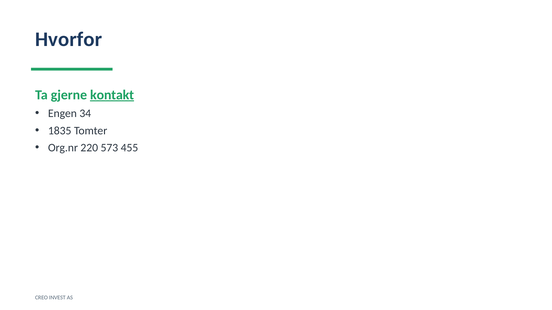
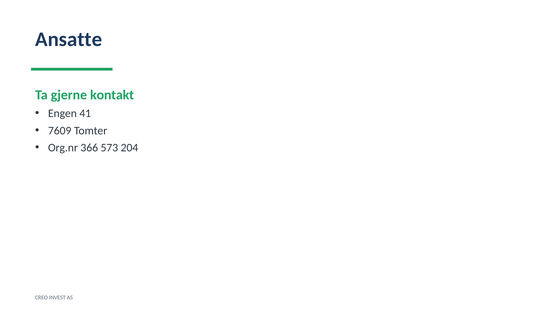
Hvorfor: Hvorfor -> Ansatte
kontakt underline: present -> none
34: 34 -> 41
1835: 1835 -> 7609
220: 220 -> 366
455: 455 -> 204
